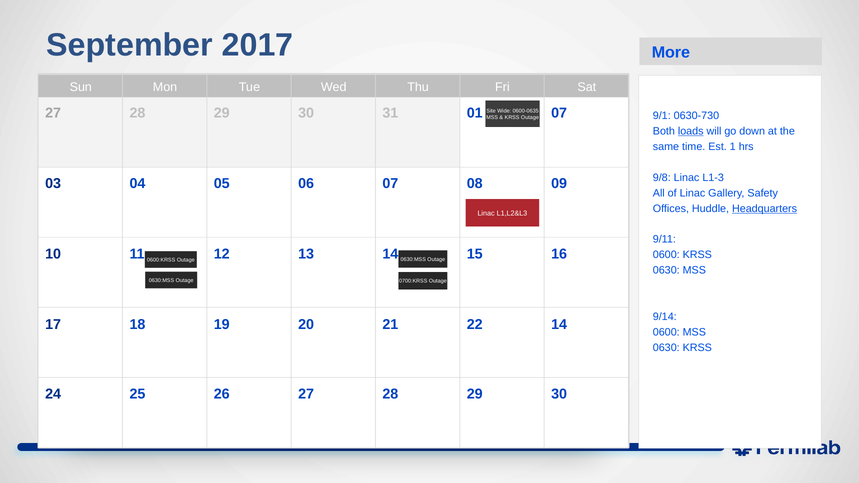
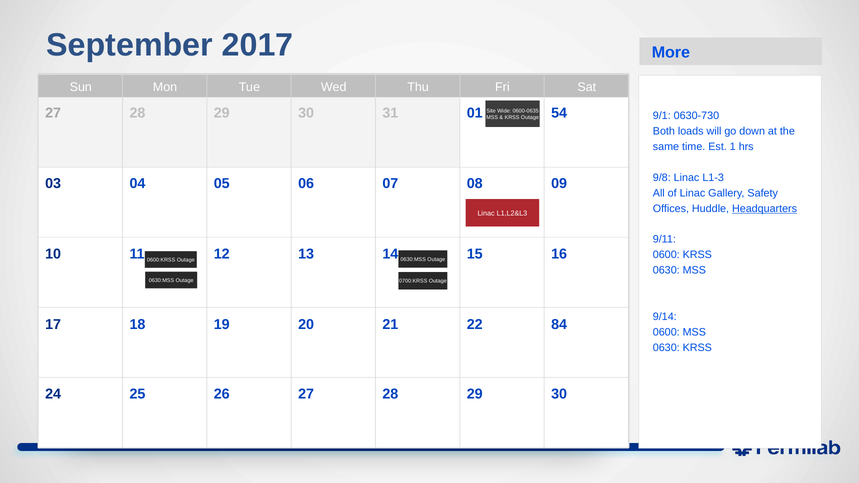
01 07: 07 -> 54
loads underline: present -> none
22 14: 14 -> 84
